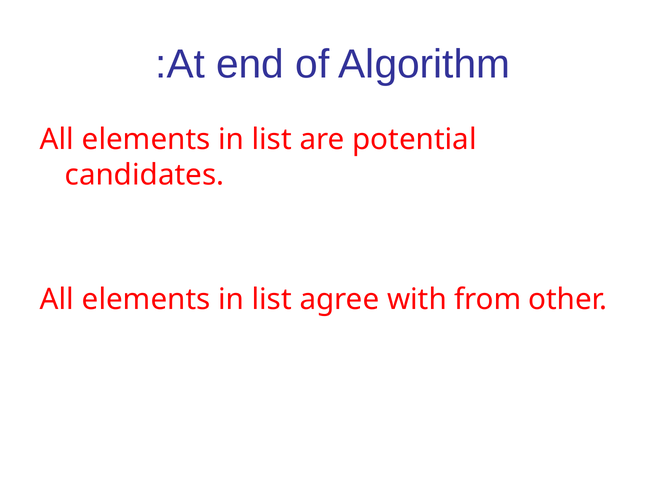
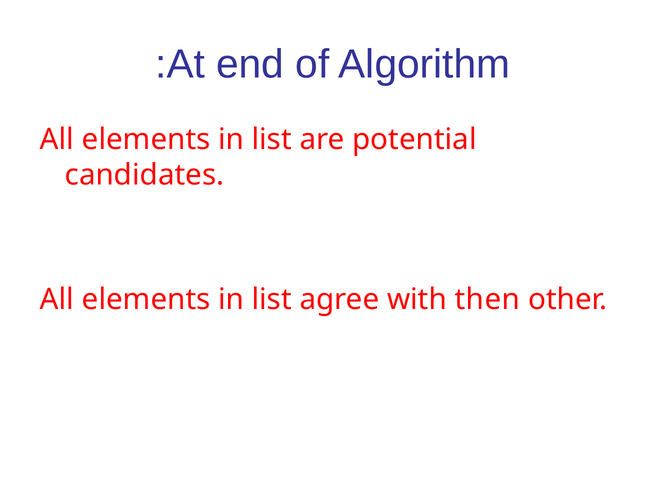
from: from -> then
